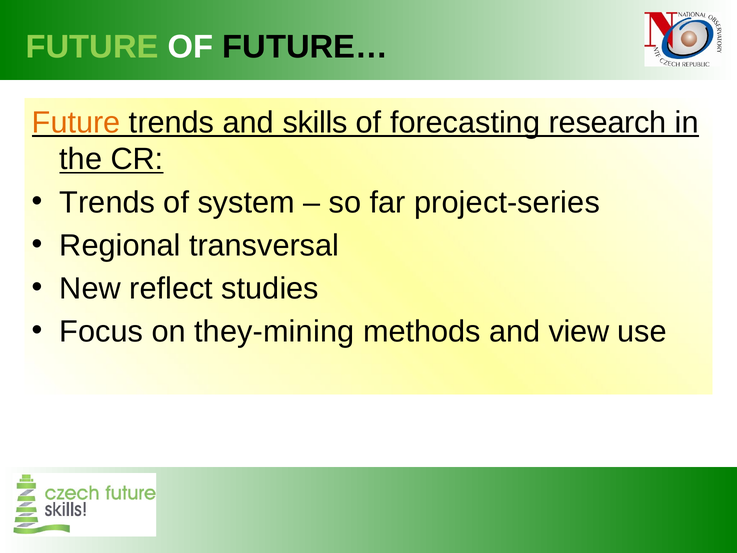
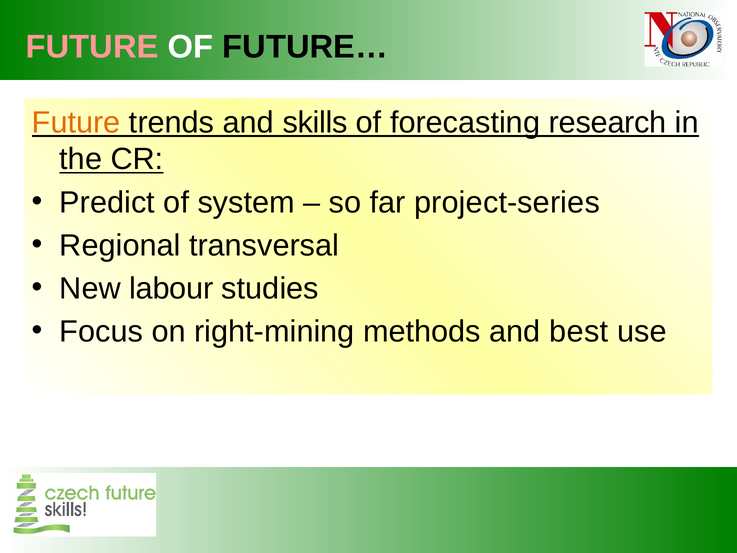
FUTURE at (92, 47) colour: light green -> pink
Trends at (107, 202): Trends -> Predict
reflect: reflect -> labour
they-mining: they-mining -> right-mining
view: view -> best
